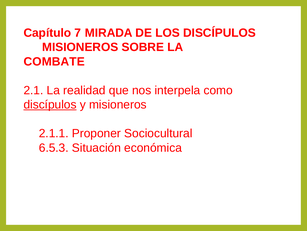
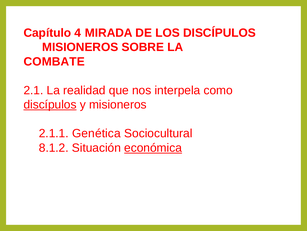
7: 7 -> 4
Proponer: Proponer -> Genética
6.5.3: 6.5.3 -> 8.1.2
económica underline: none -> present
